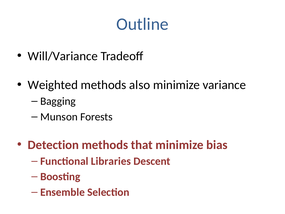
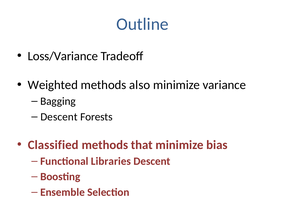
Will/Variance: Will/Variance -> Loss/Variance
Munson at (59, 117): Munson -> Descent
Detection: Detection -> Classified
